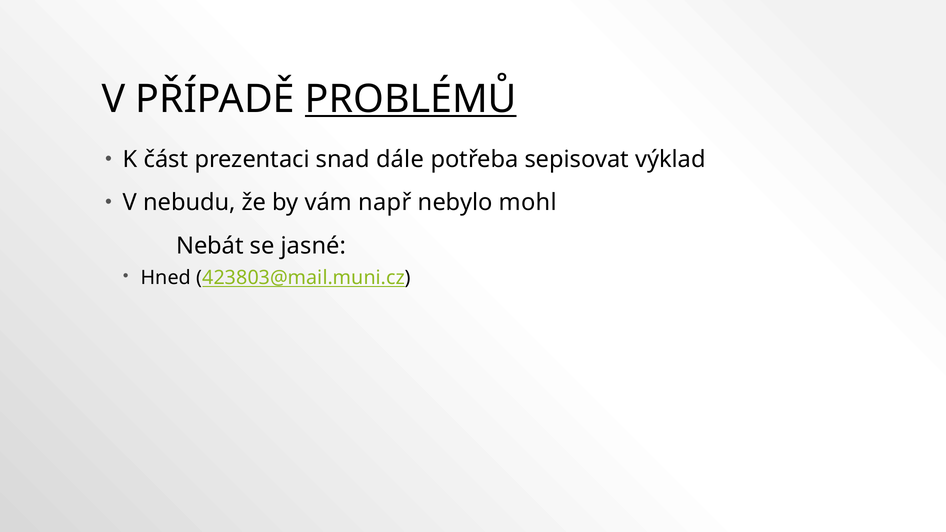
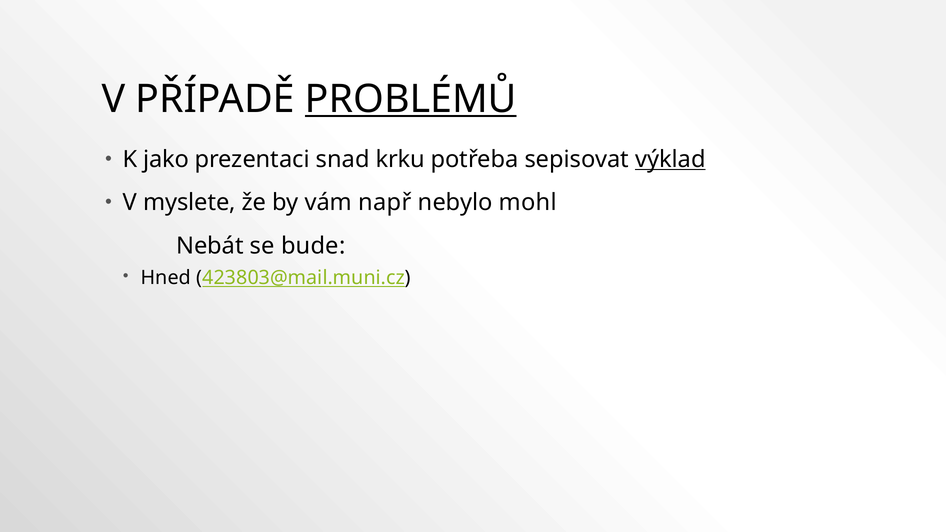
část: část -> jako
dále: dále -> krku
výklad underline: none -> present
nebudu: nebudu -> myslete
jasné: jasné -> bude
